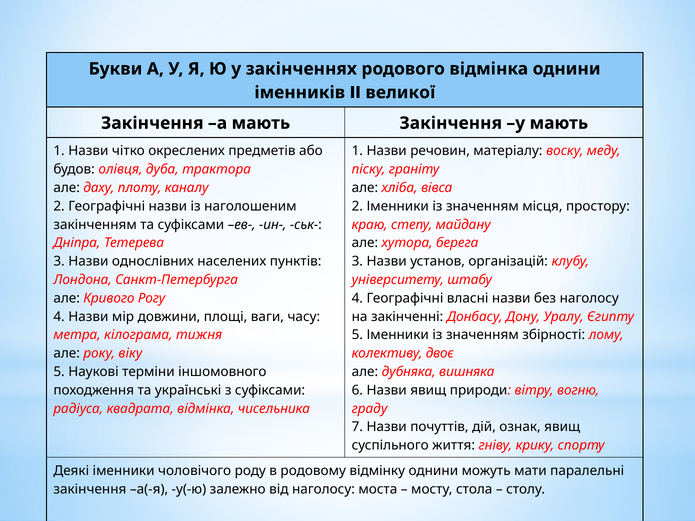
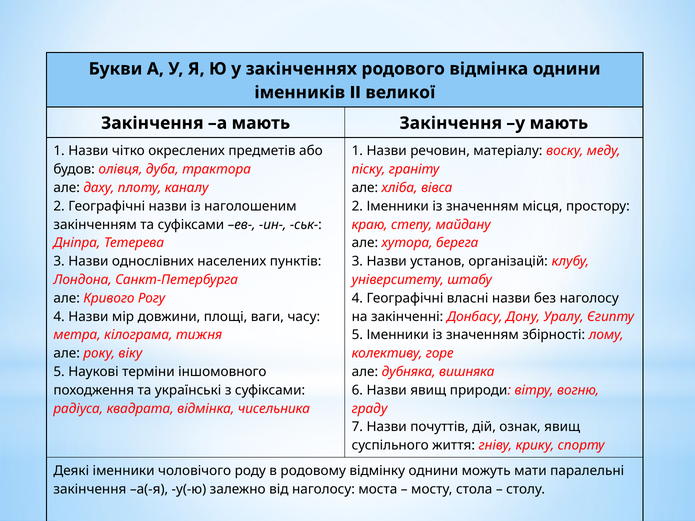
двоє: двоє -> горе
